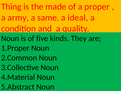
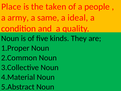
Thing: Thing -> Place
made: made -> taken
proper: proper -> people
